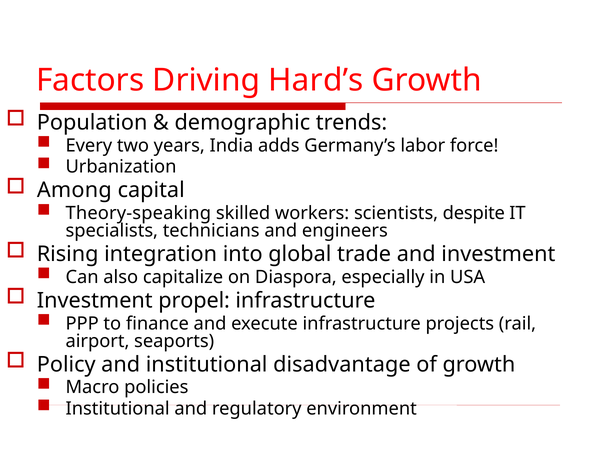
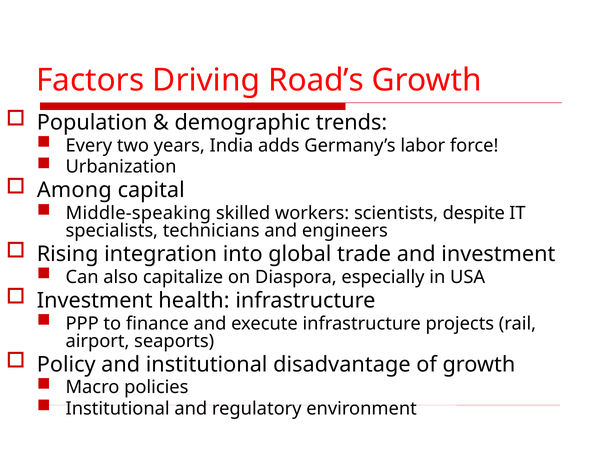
Hard’s: Hard’s -> Road’s
Theory-speaking: Theory-speaking -> Middle-speaking
propel: propel -> health
